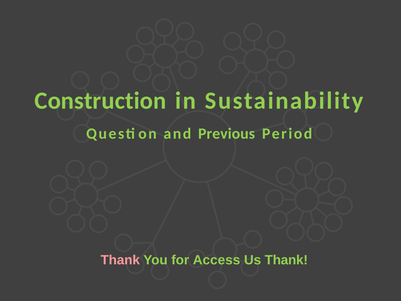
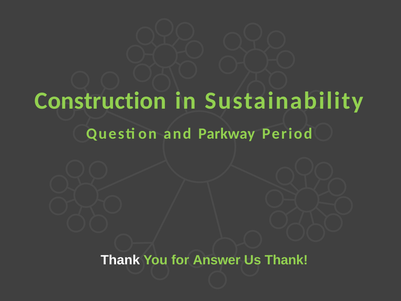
Previous: Previous -> Parkway
Thank at (120, 260) colour: pink -> white
Access: Access -> Answer
